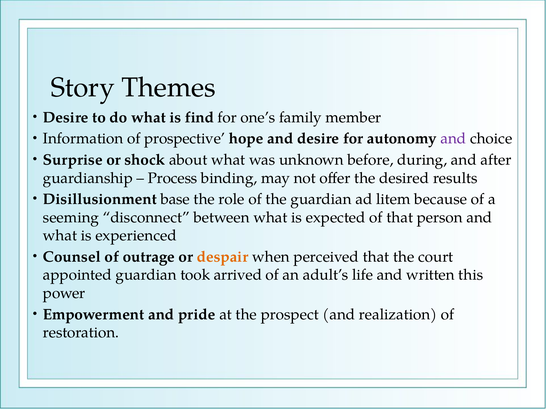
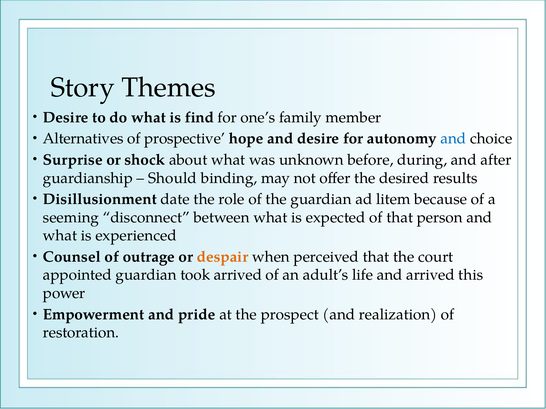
Information: Information -> Alternatives
and at (453, 139) colour: purple -> blue
Process: Process -> Should
base: base -> date
and written: written -> arrived
